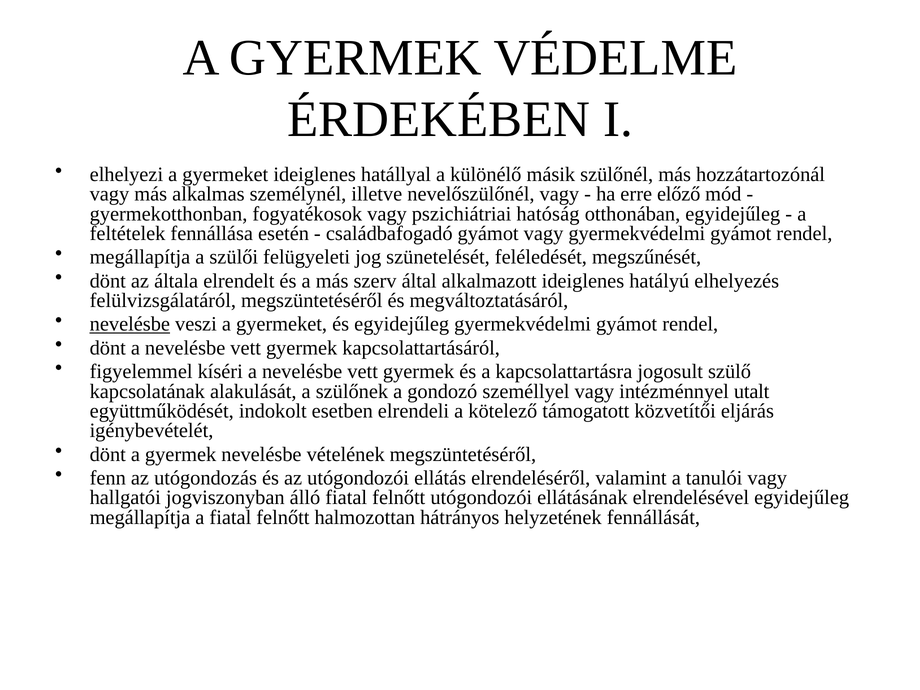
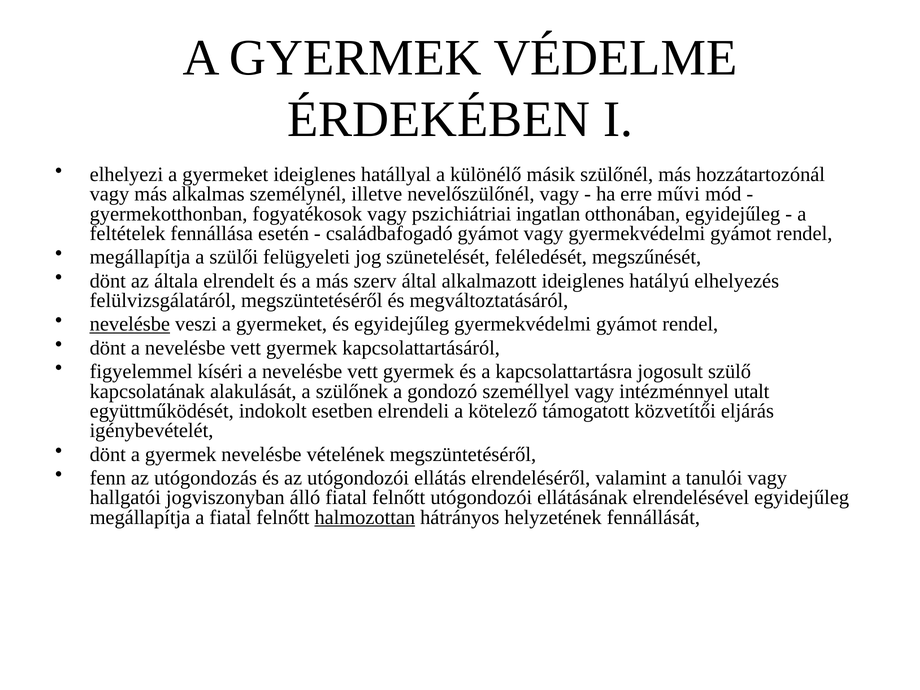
előző: előző -> művi
hatóság: hatóság -> ingatlan
halmozottan underline: none -> present
